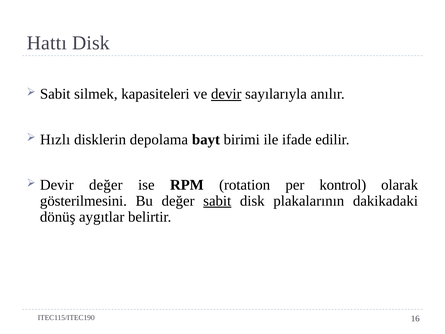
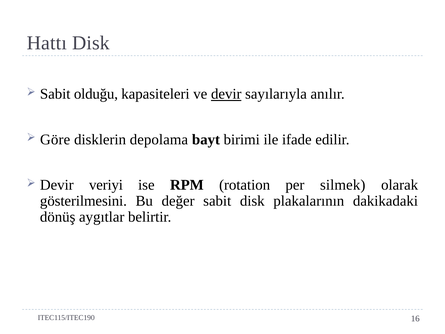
silmek: silmek -> olduğu
Hızlı: Hızlı -> Göre
Devir değer: değer -> veriyi
kontrol: kontrol -> silmek
sabit at (217, 201) underline: present -> none
